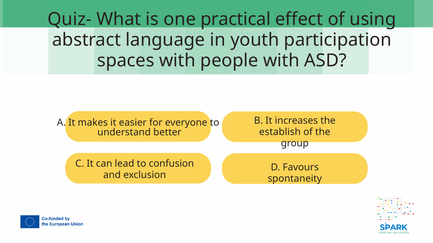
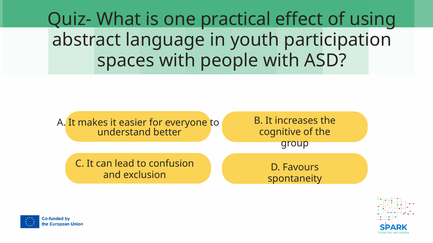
establish: establish -> cognitive
